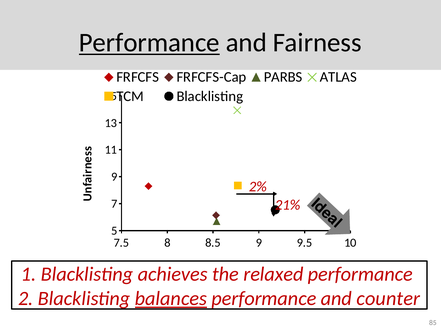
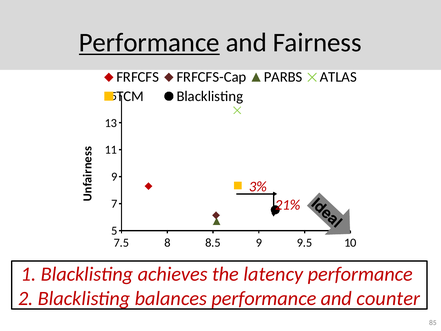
2%: 2% -> 3%
relaxed: relaxed -> latency
balances underline: present -> none
